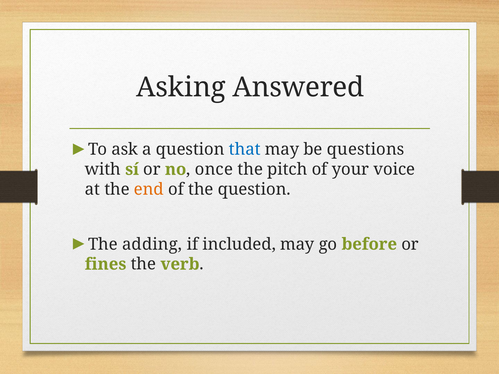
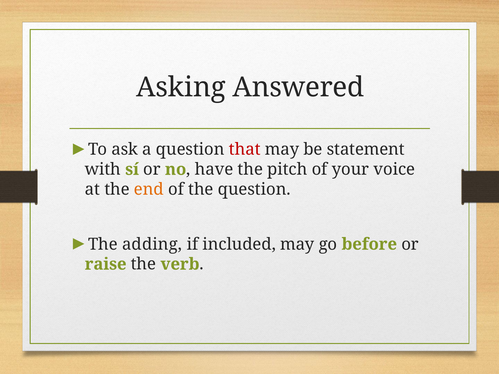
that colour: blue -> red
questions: questions -> statement
once: once -> have
fines: fines -> raise
